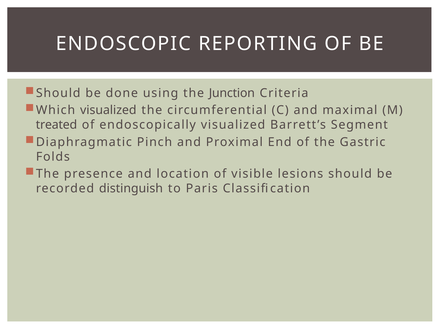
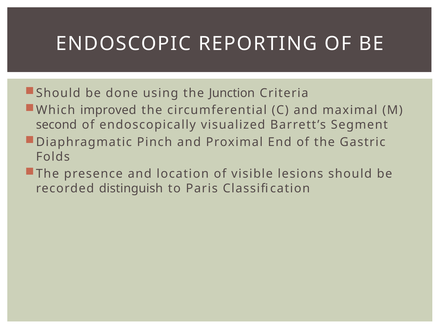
Which visualized: visualized -> improved
treated: treated -> second
